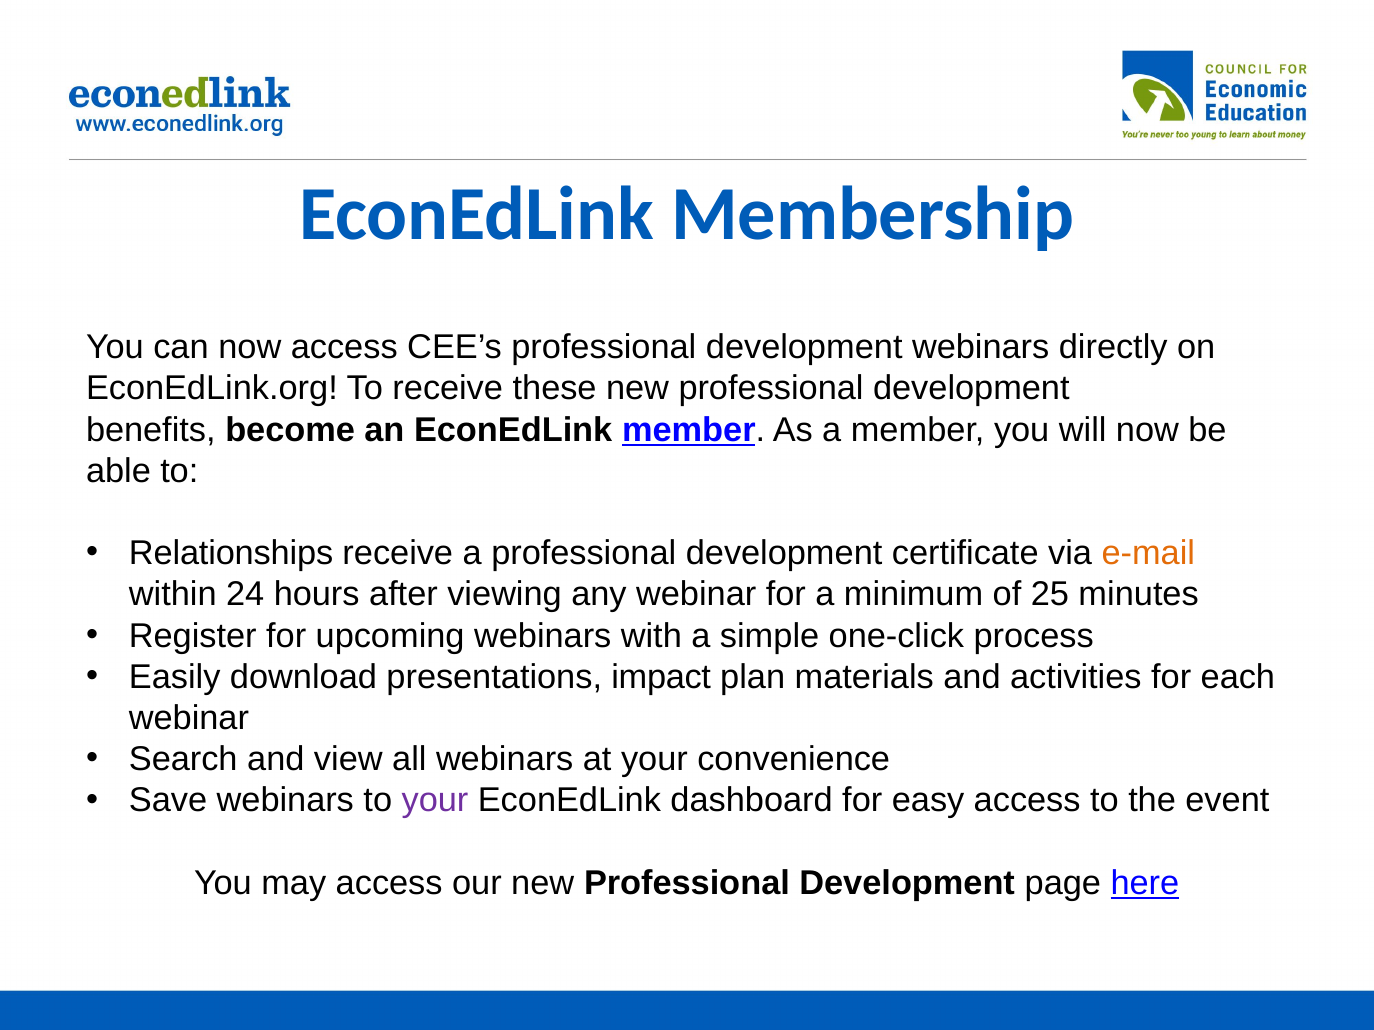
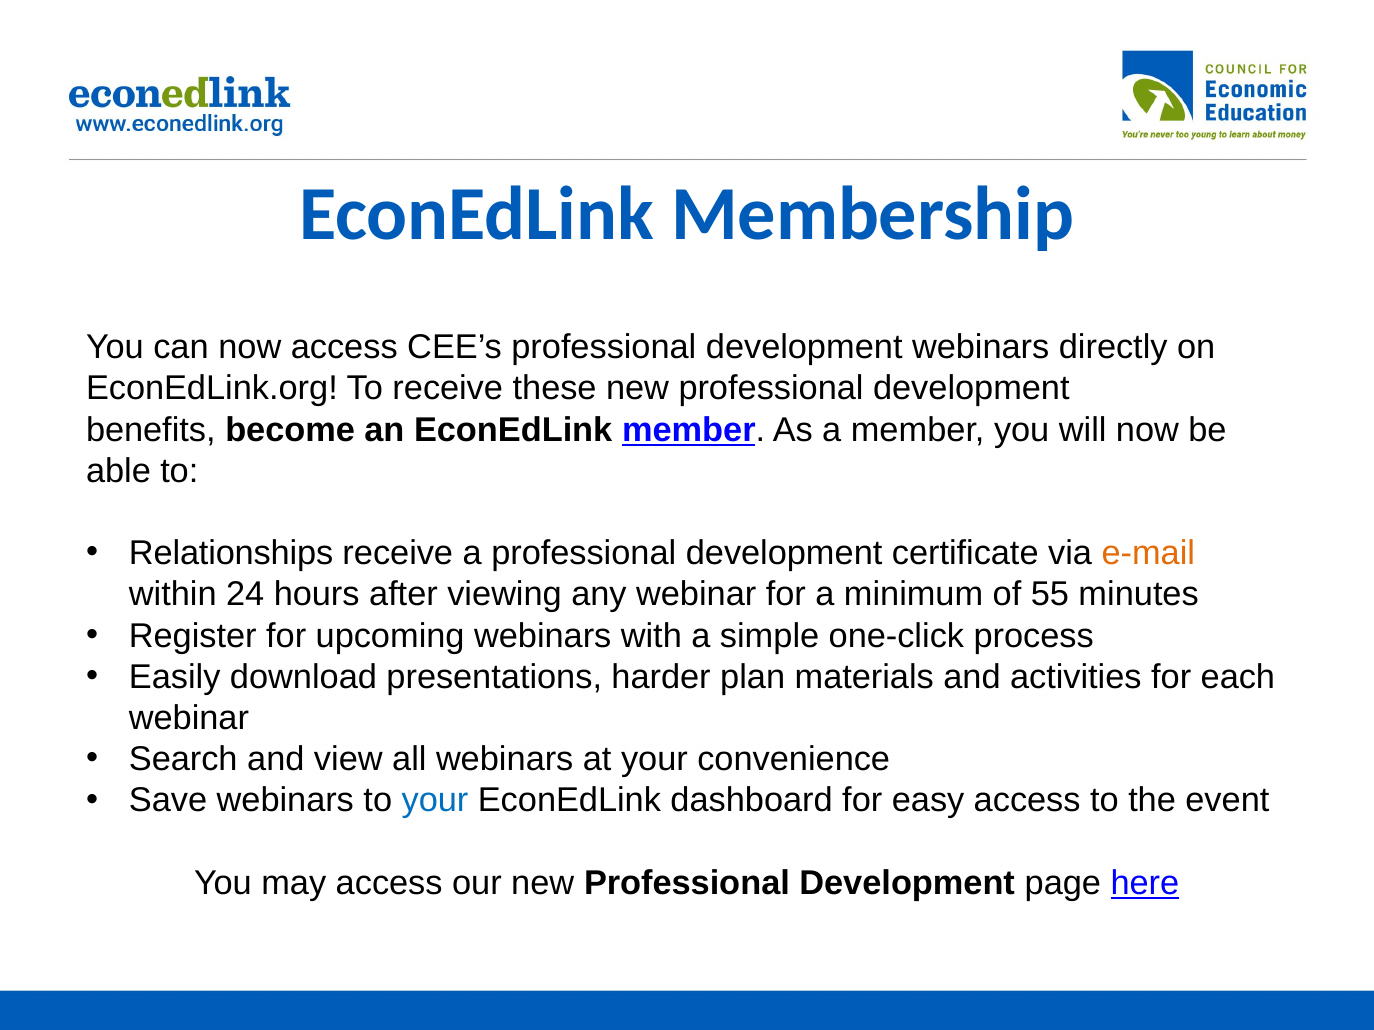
25: 25 -> 55
impact: impact -> harder
your at (435, 801) colour: purple -> blue
